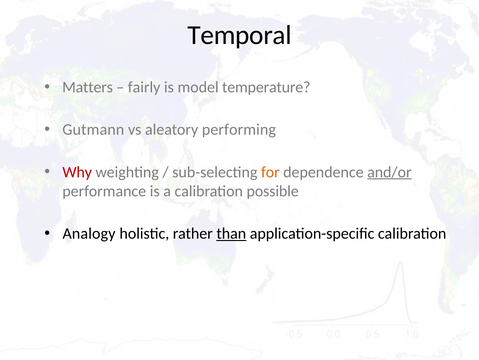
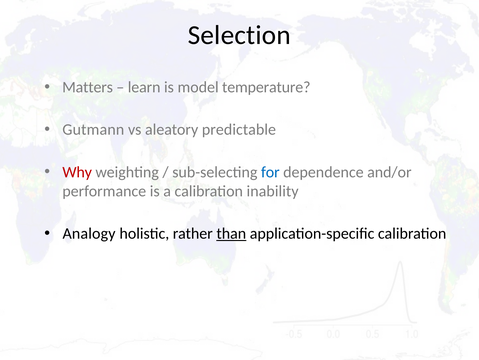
Temporal: Temporal -> Selection
fairly: fairly -> learn
performing: performing -> predictable
for colour: orange -> blue
and/or underline: present -> none
possible: possible -> inability
